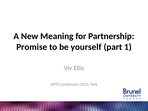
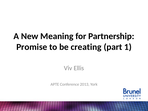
yourself: yourself -> creating
